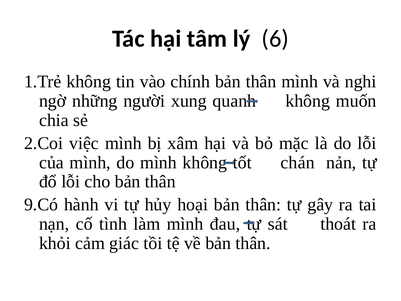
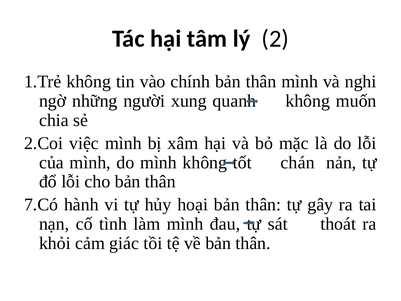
6: 6 -> 2
9.Có: 9.Có -> 7.Có
